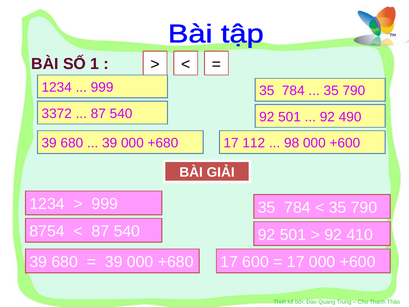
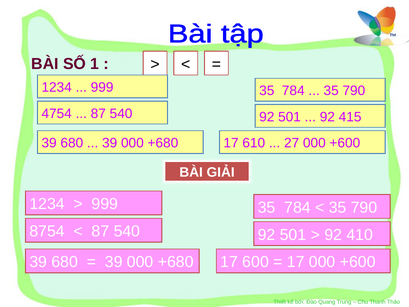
3372: 3372 -> 4754
490: 490 -> 415
112: 112 -> 610
98: 98 -> 27
